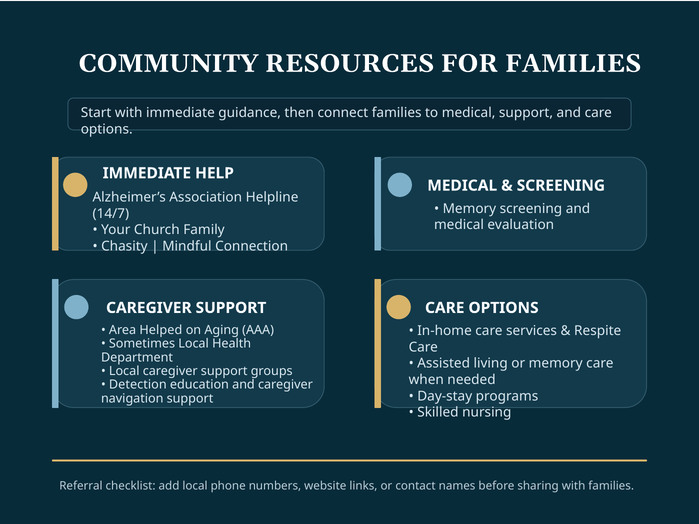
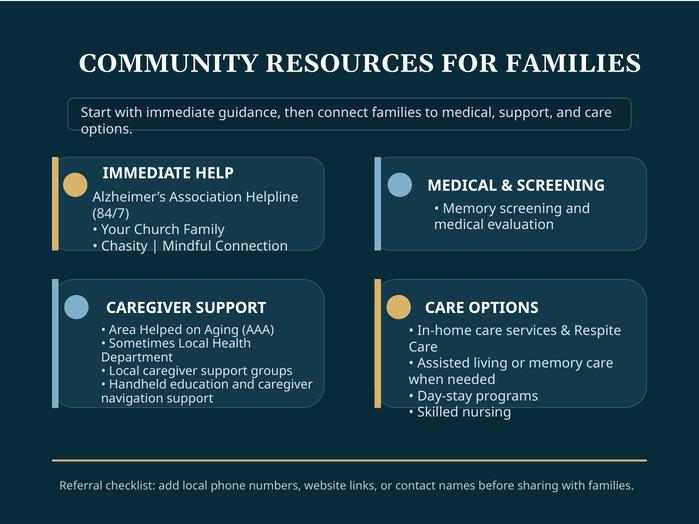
14/7: 14/7 -> 84/7
Detection: Detection -> Handheld
